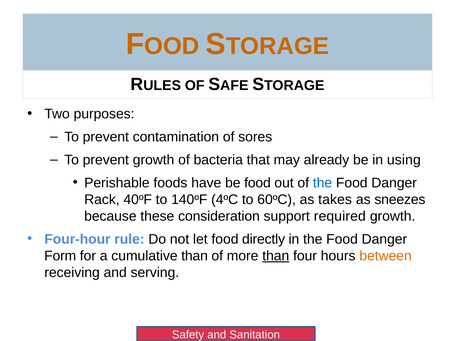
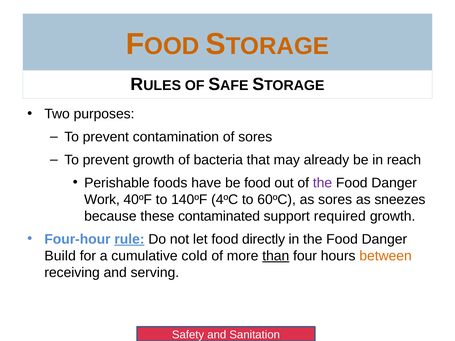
using: using -> reach
the at (323, 183) colour: blue -> purple
Rack: Rack -> Work
as takes: takes -> sores
consideration: consideration -> contaminated
rule underline: none -> present
Form: Form -> Build
cumulative than: than -> cold
